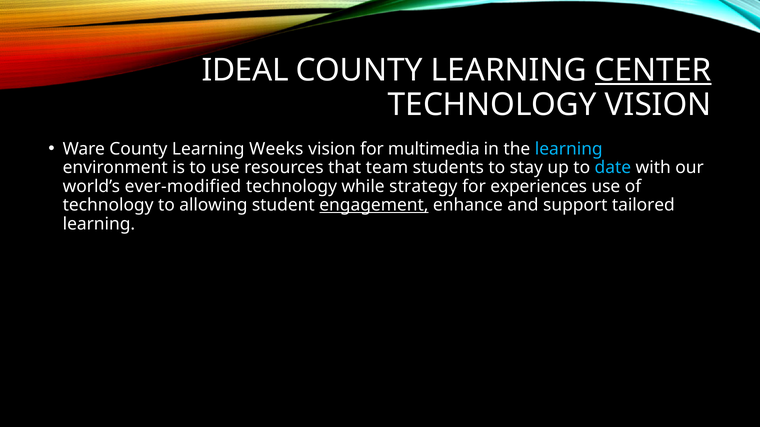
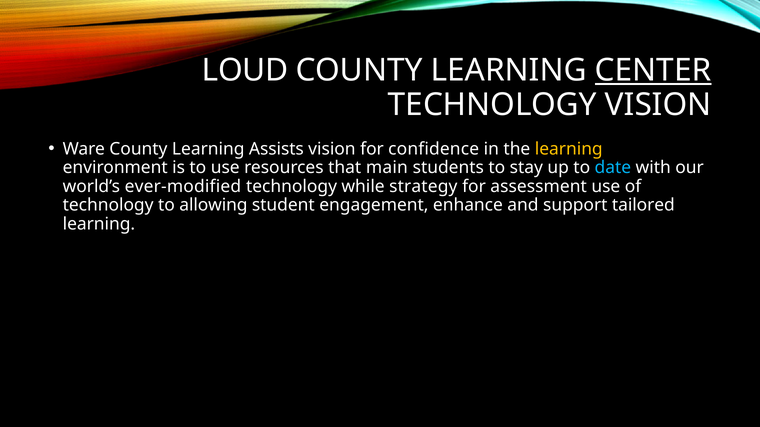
IDEAL: IDEAL -> LOUD
Weeks: Weeks -> Assists
multimedia: multimedia -> confidence
learning at (569, 149) colour: light blue -> yellow
team: team -> main
experiences: experiences -> assessment
engagement underline: present -> none
